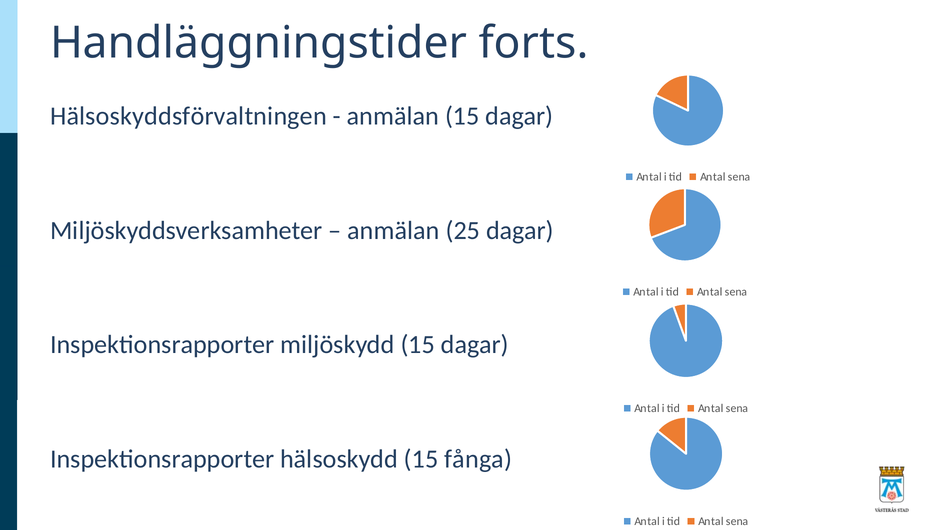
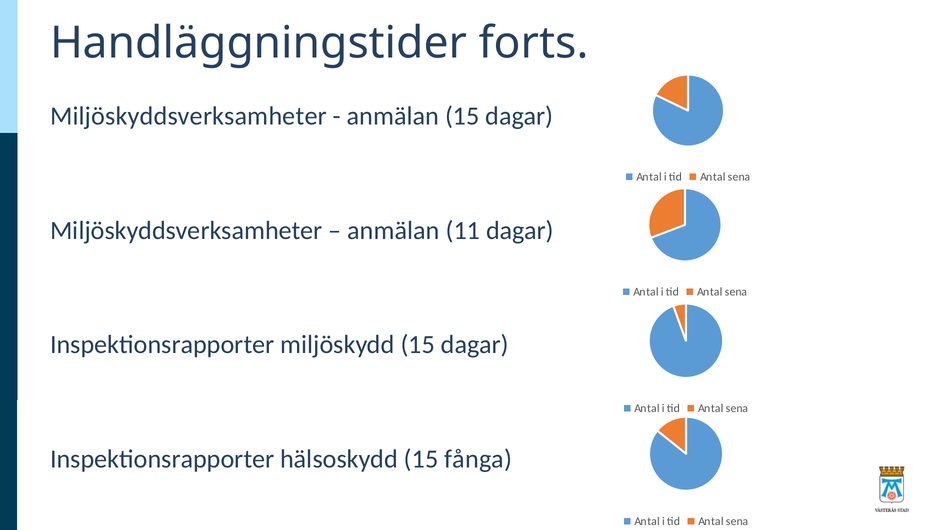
Hälsoskyddsförvaltningen at (188, 116): Hälsoskyddsförvaltningen -> Miljöskyddsverksamheter
25: 25 -> 11
